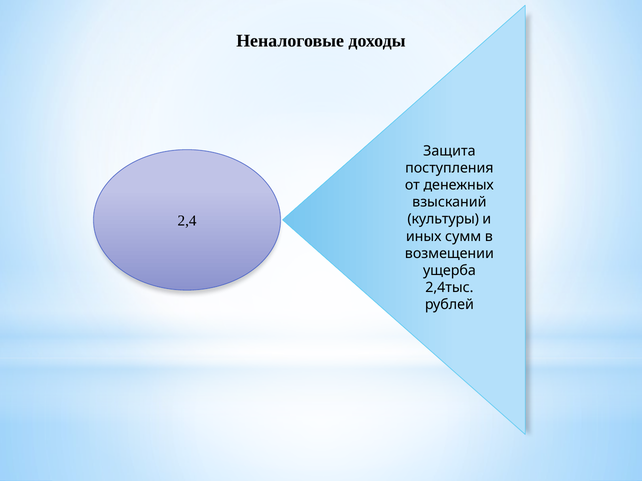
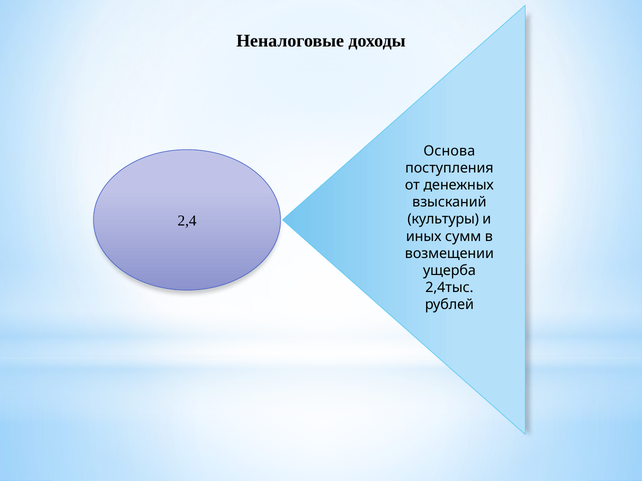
Защита: Защита -> Основа
